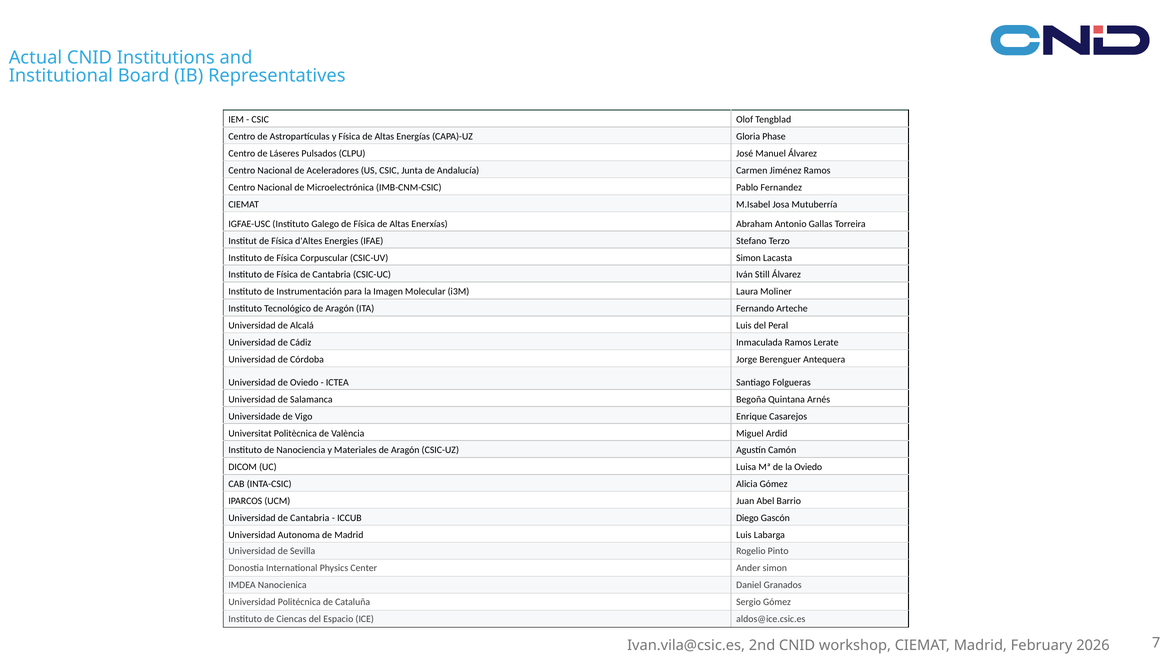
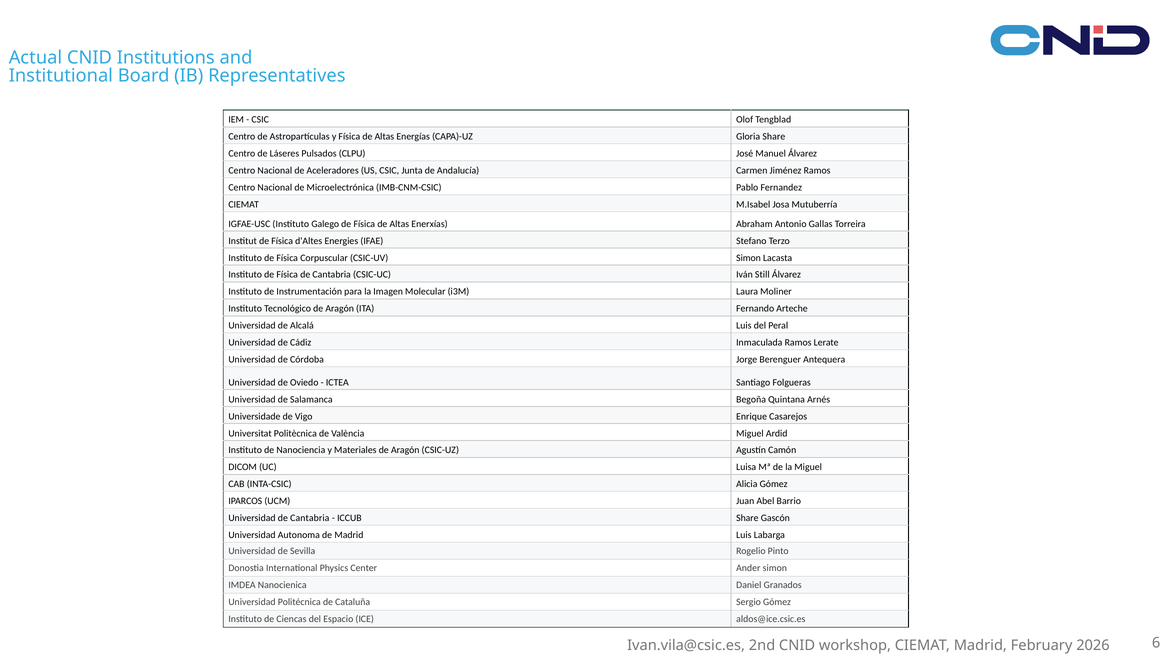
Gloria Phase: Phase -> Share
la Oviedo: Oviedo -> Miguel
ICCUB Diego: Diego -> Share
7: 7 -> 6
